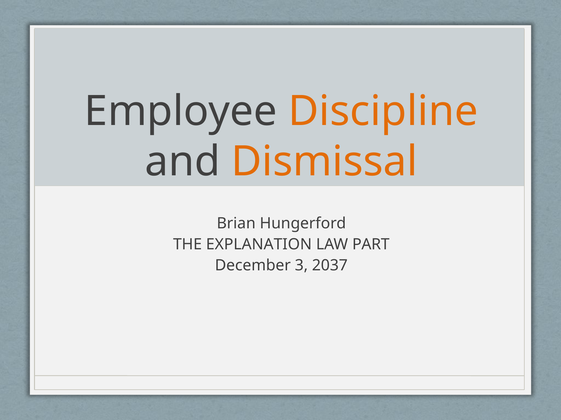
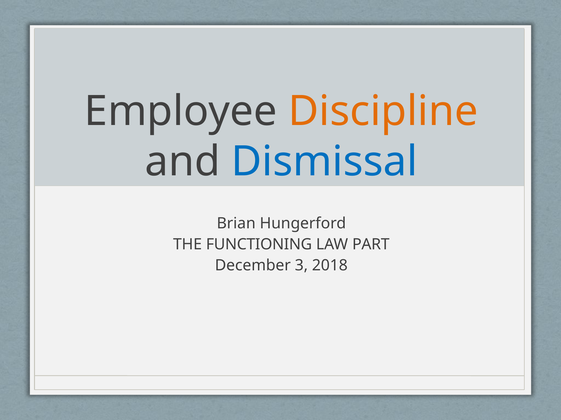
Dismissal colour: orange -> blue
EXPLANATION: EXPLANATION -> FUNCTIONING
2037: 2037 -> 2018
